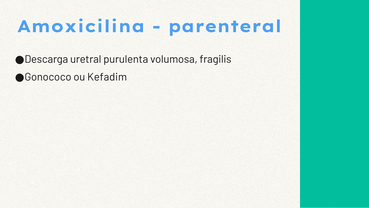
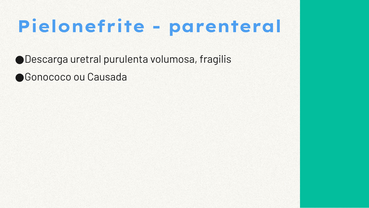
Amoxicilina: Amoxicilina -> Pielonefrite
Kefadim: Kefadim -> Causada
